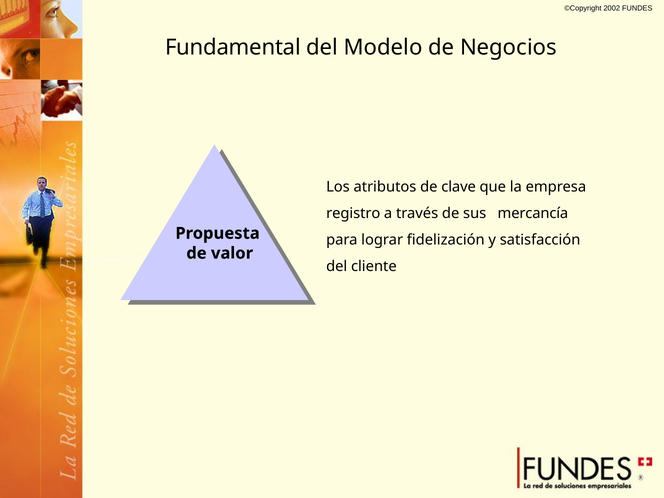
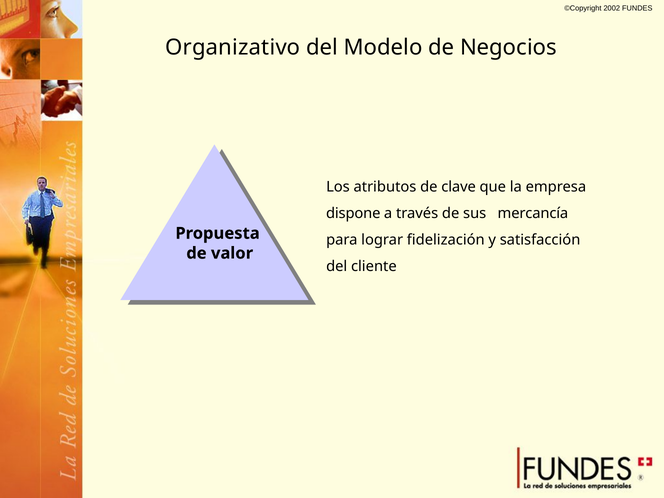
Fundamental: Fundamental -> Organizativo
registro: registro -> dispone
